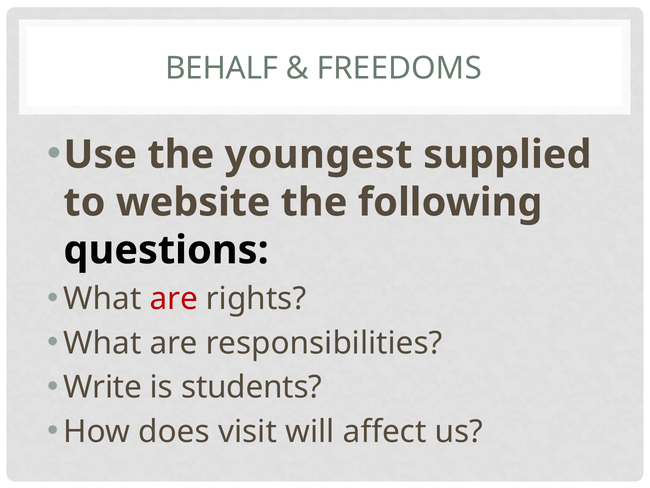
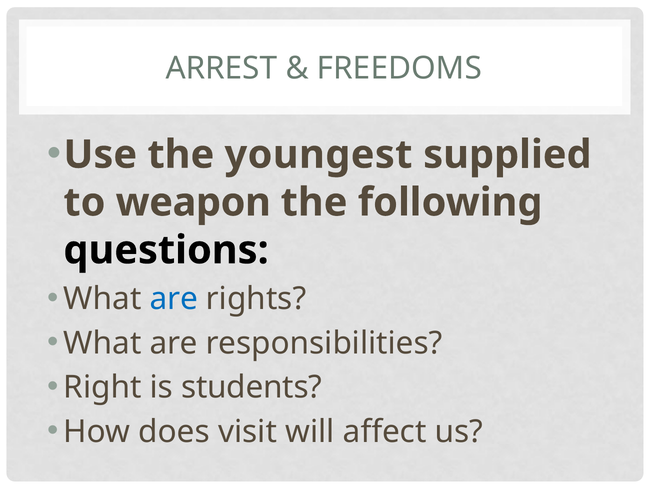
BEHALF: BEHALF -> ARREST
website: website -> weapon
are at (174, 299) colour: red -> blue
Write: Write -> Right
